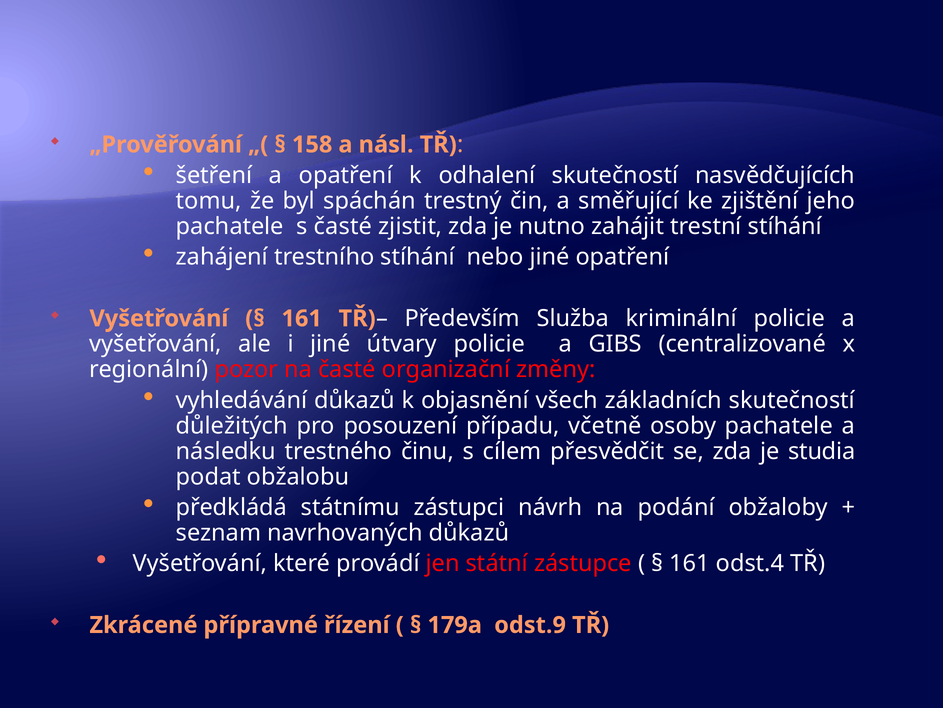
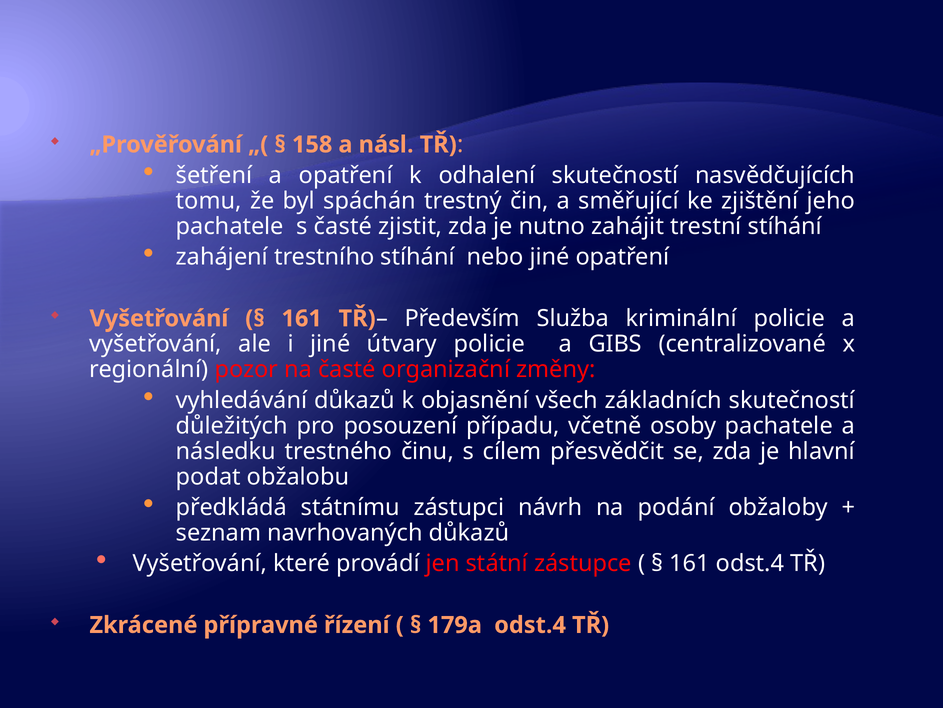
studia: studia -> hlavní
179a odst.9: odst.9 -> odst.4
